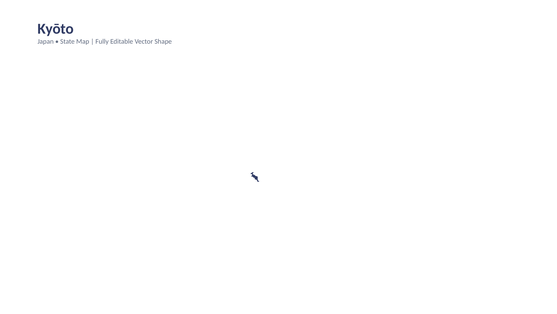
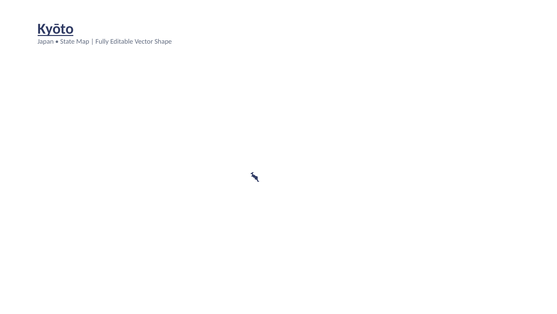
Kyōto underline: none -> present
